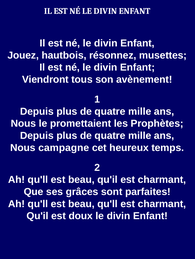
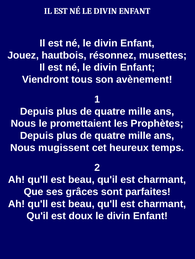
campagne: campagne -> mugissent
